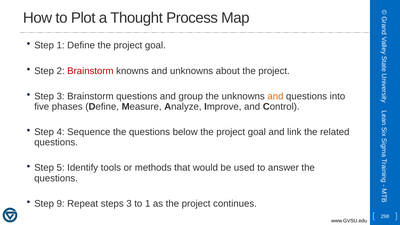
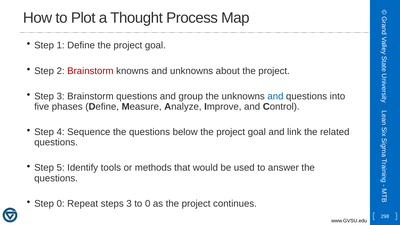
and at (275, 96) colour: orange -> blue
Step 9: 9 -> 0
to 1: 1 -> 0
